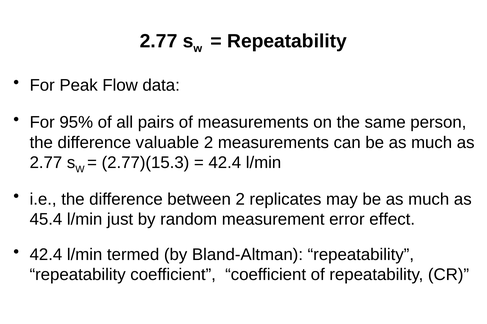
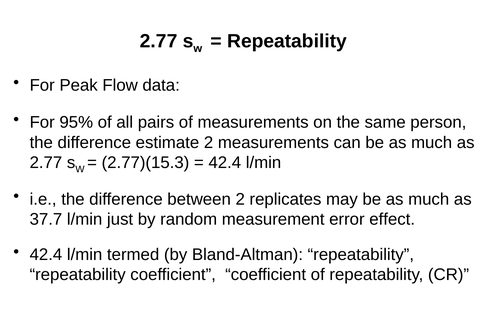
valuable: valuable -> estimate
45.4: 45.4 -> 37.7
